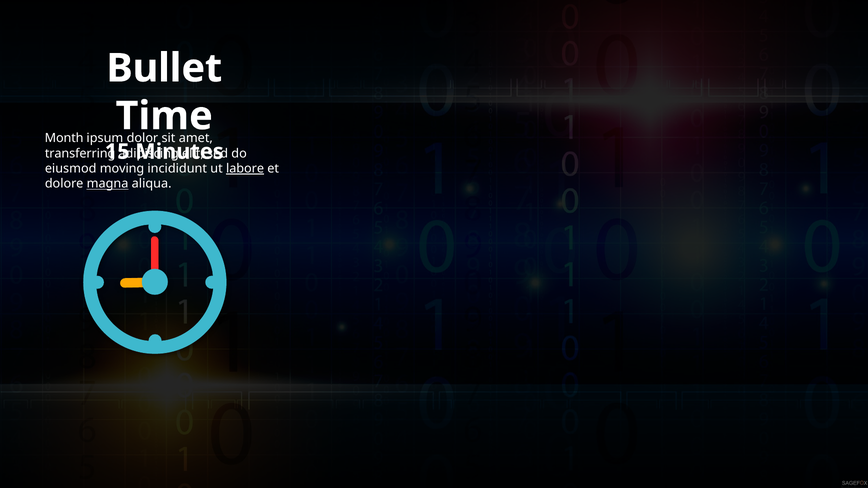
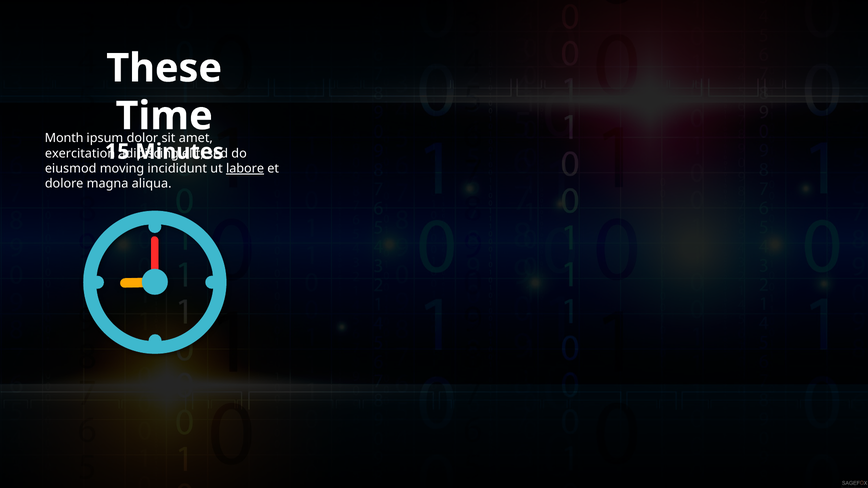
Bullet: Bullet -> These
transferring: transferring -> exercitation
magna underline: present -> none
